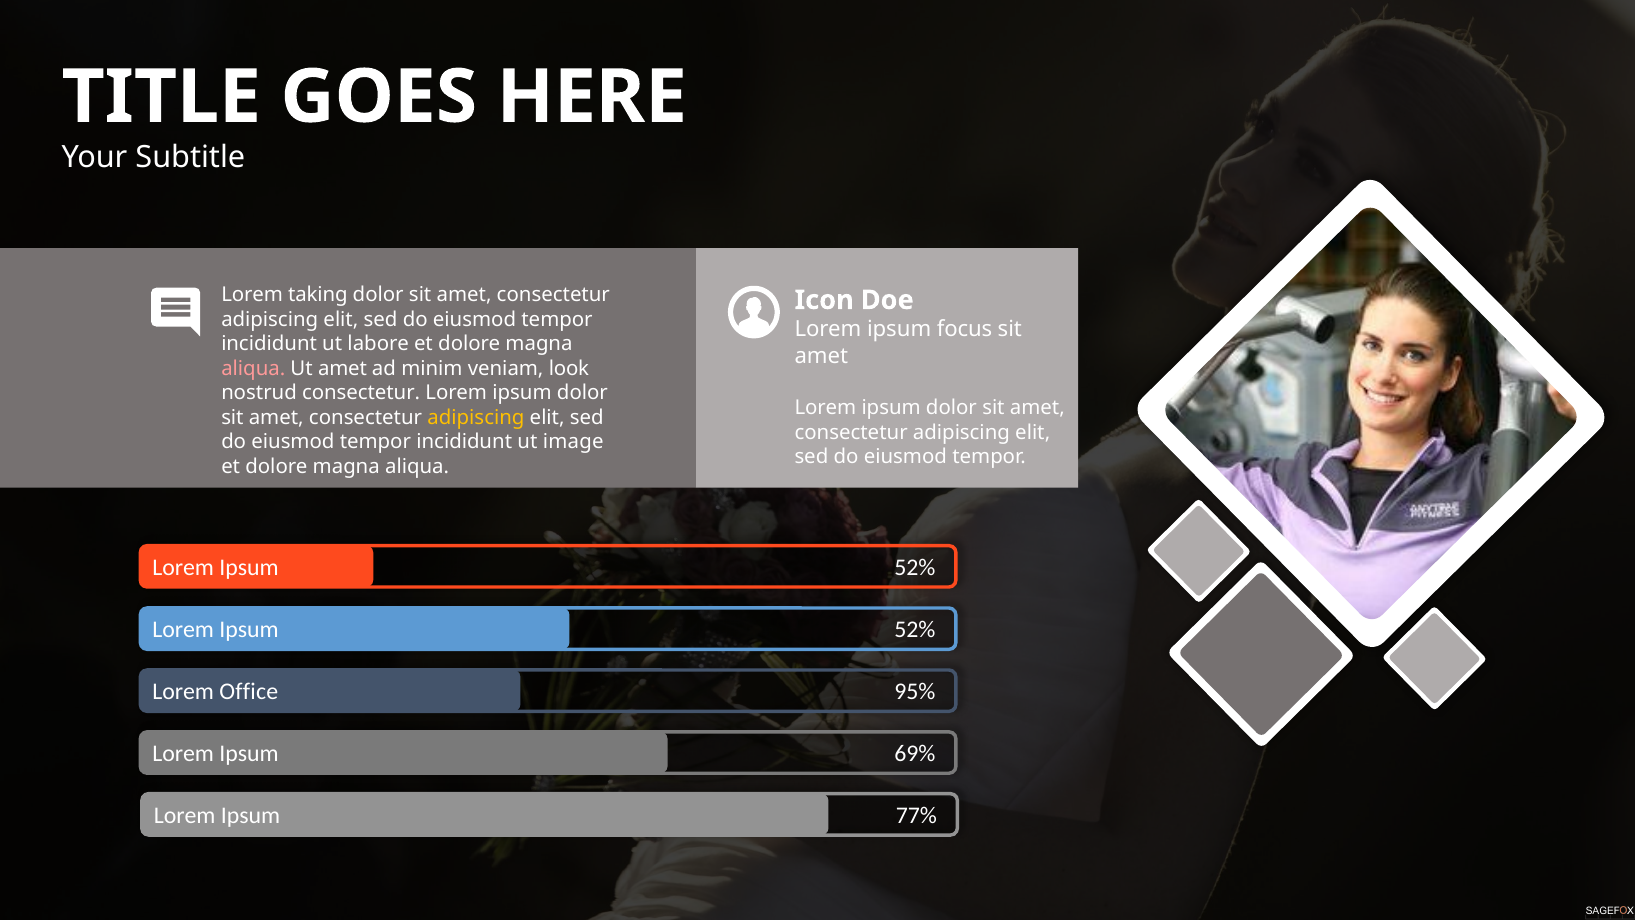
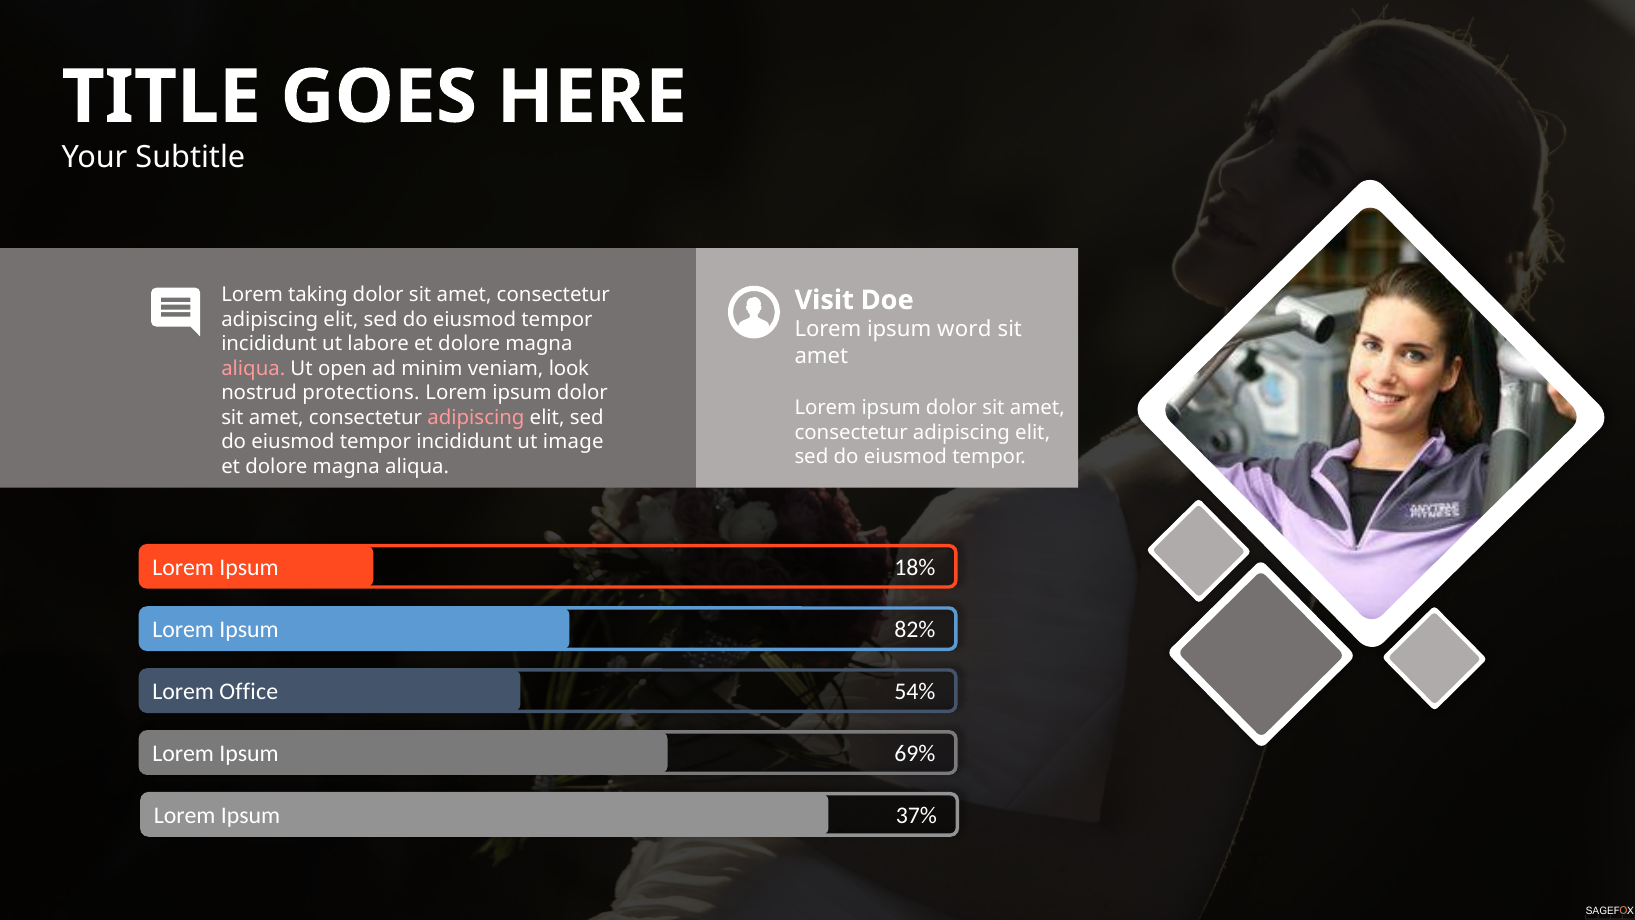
Icon: Icon -> Visit
focus: focus -> word
Ut amet: amet -> open
nostrud consectetur: consectetur -> protections
adipiscing at (476, 417) colour: yellow -> pink
52% at (915, 567): 52% -> 18%
52% at (915, 630): 52% -> 82%
95%: 95% -> 54%
77%: 77% -> 37%
